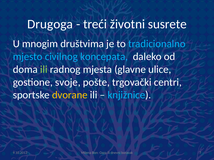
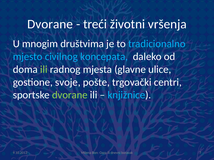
Drugoga at (50, 24): Drugoga -> Dvorane
susrete: susrete -> vršenja
dvorane at (70, 95) colour: yellow -> light green
